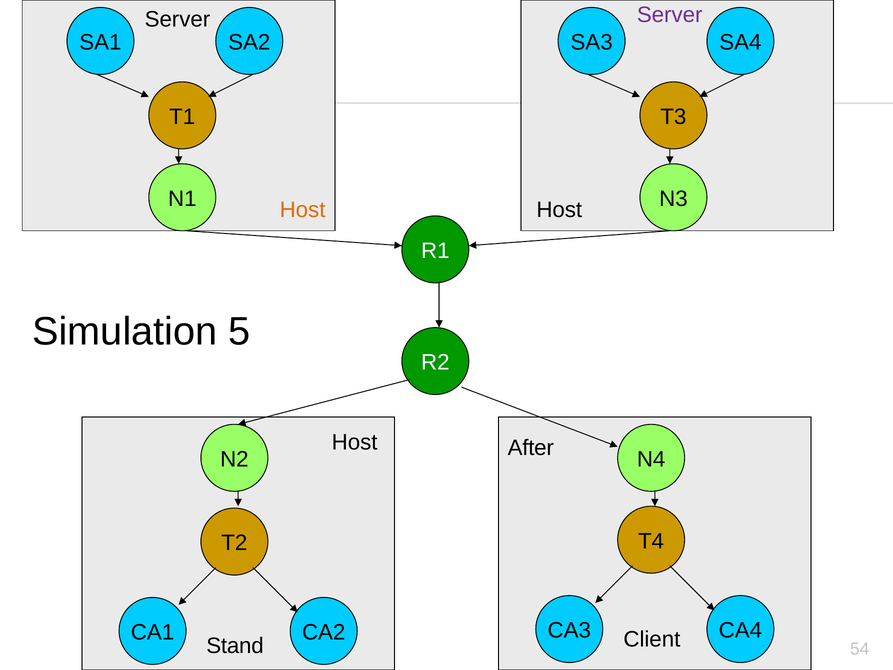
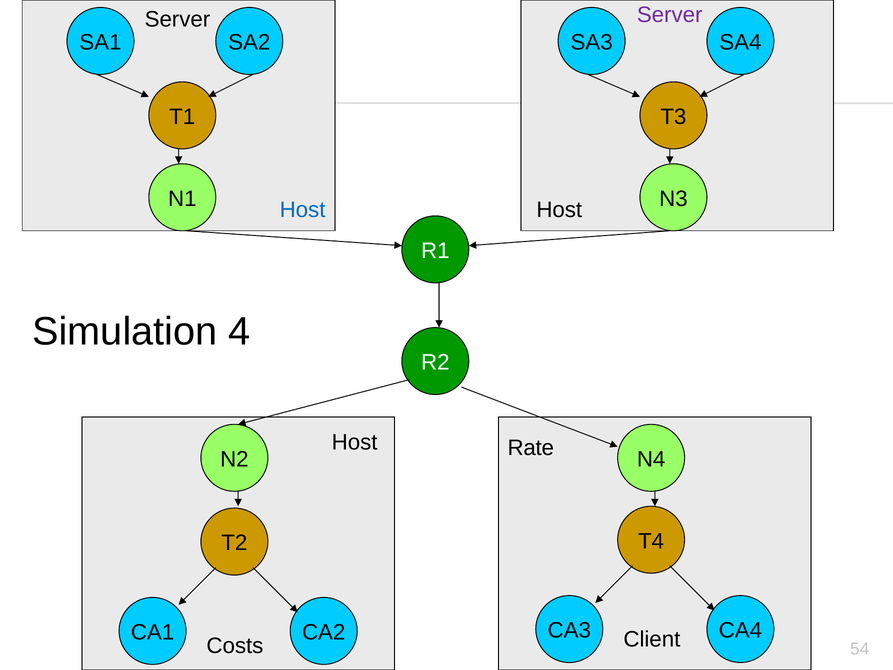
Host at (303, 210) colour: orange -> blue
5: 5 -> 4
After: After -> Rate
Stand: Stand -> Costs
